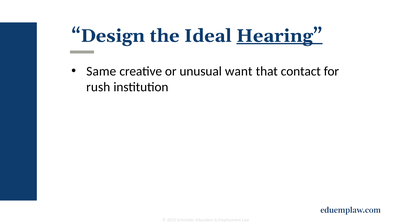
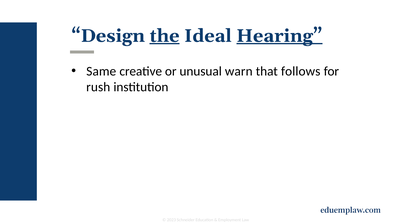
the underline: none -> present
want: want -> warn
contact: contact -> follows
